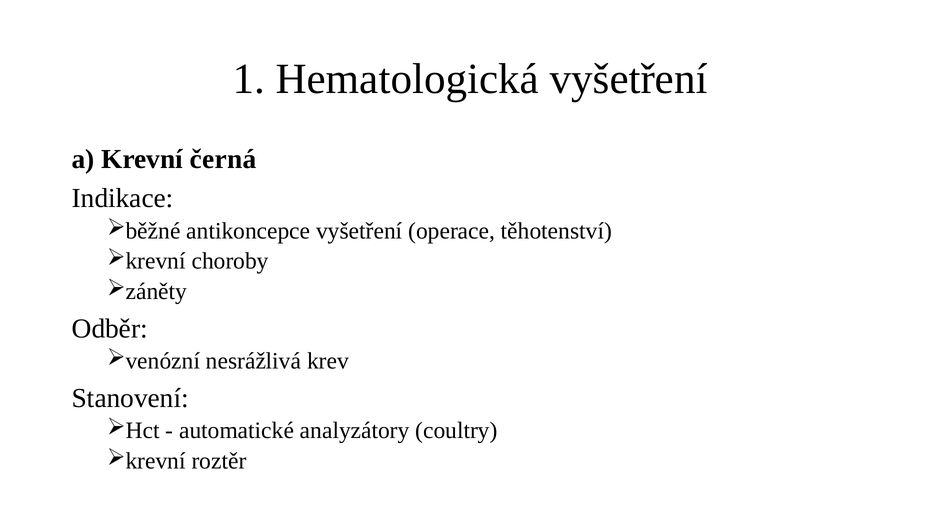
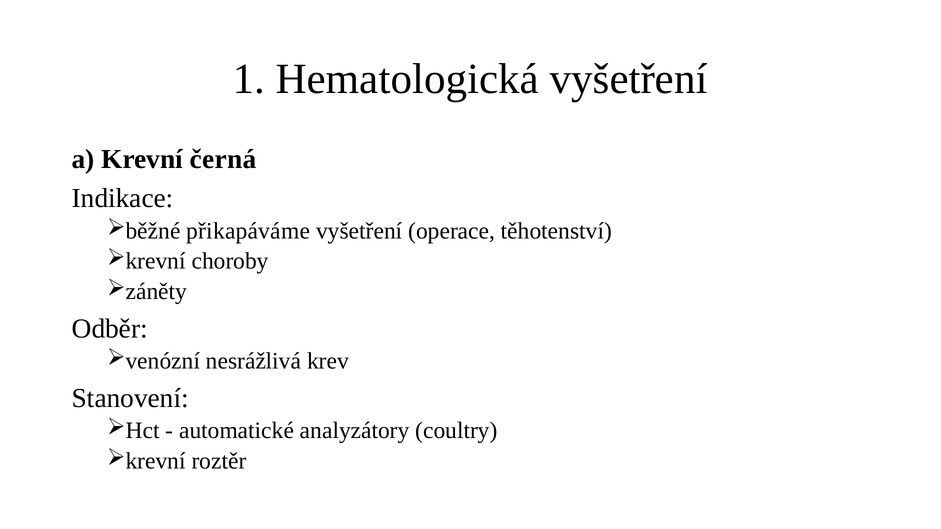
antikoncepce: antikoncepce -> přikapáváme
